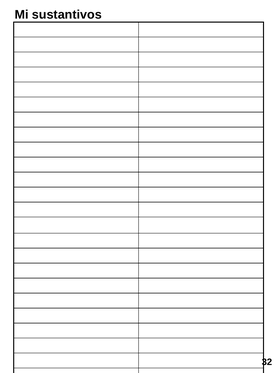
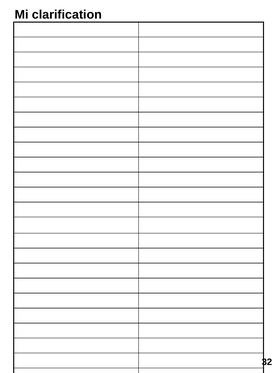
sustantivos: sustantivos -> clarification
